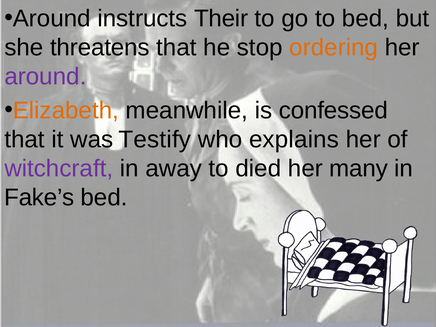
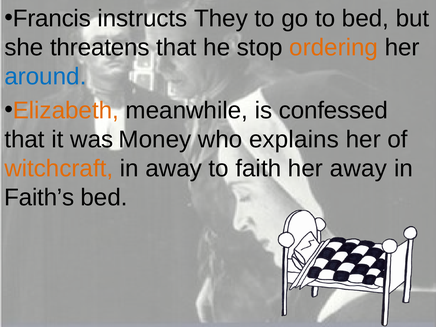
Around at (52, 18): Around -> Francis
Their: Their -> They
around at (45, 77) colour: purple -> blue
Testify: Testify -> Money
witchcraft colour: purple -> orange
died: died -> faith
her many: many -> away
Fake’s: Fake’s -> Faith’s
